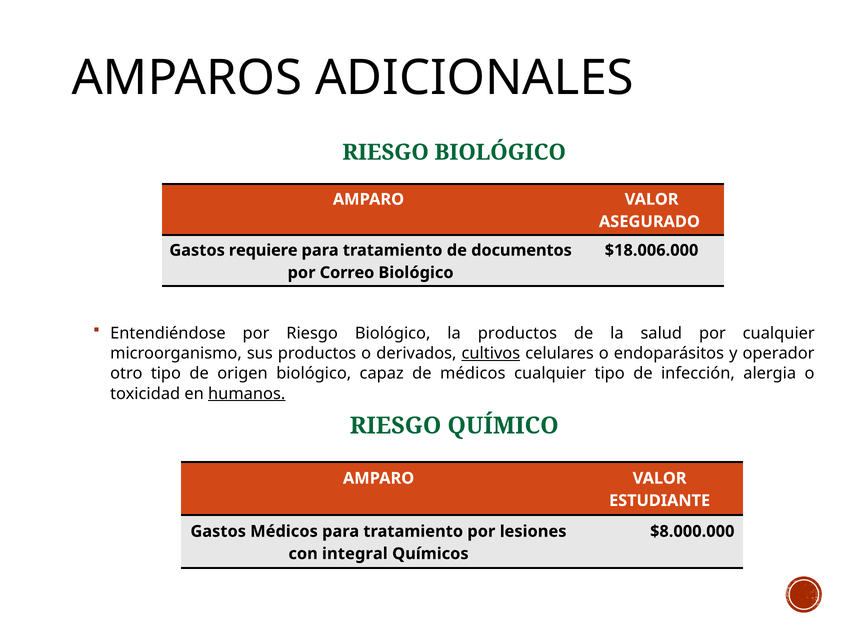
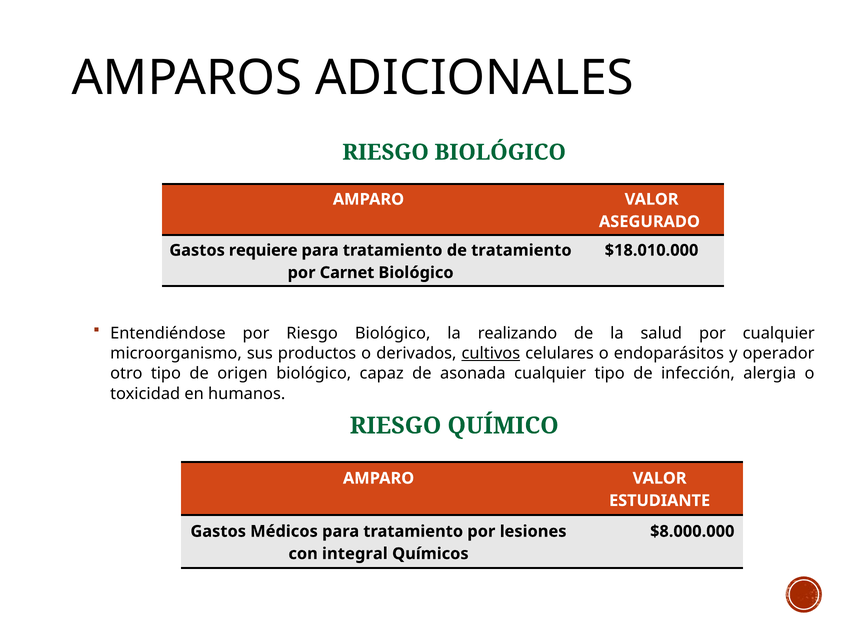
de documentos: documentos -> tratamiento
$18.006.000: $18.006.000 -> $18.010.000
Correo: Correo -> Carnet
la productos: productos -> realizando
de médicos: médicos -> asonada
humanos underline: present -> none
